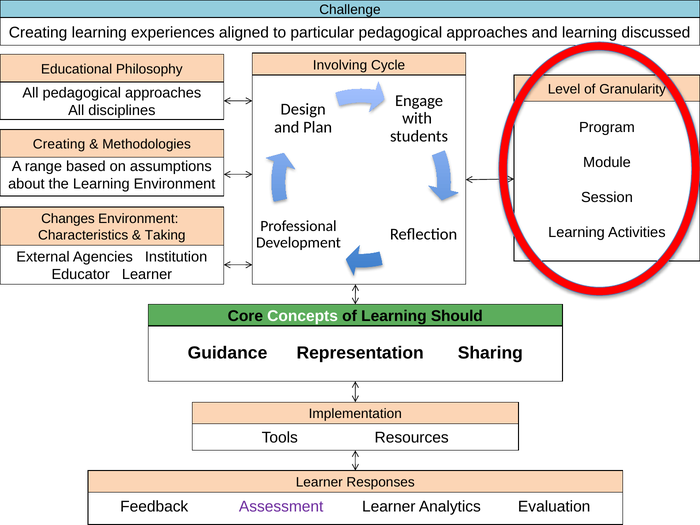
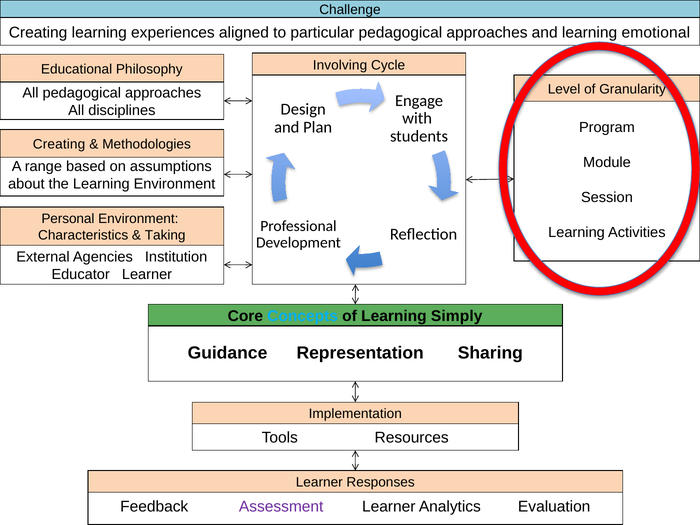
discussed: discussed -> emotional
Changes: Changes -> Personal
Concepts colour: white -> light blue
Should: Should -> Simply
